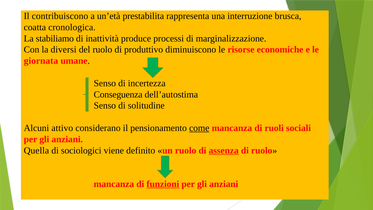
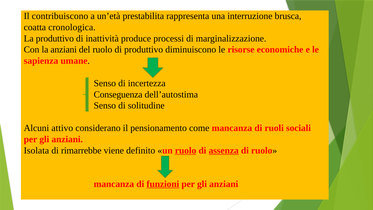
La stabiliamo: stabiliamo -> produttivo
la diversi: diversi -> anziani
giornata: giornata -> sapienza
come underline: present -> none
Quella: Quella -> Isolata
sociologici: sociologici -> rimarrebbe
ruolo at (186, 150) underline: none -> present
